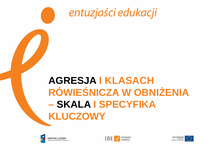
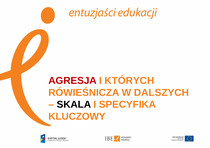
AGRESJA colour: black -> red
KLASACH: KLASACH -> KTÓRYCH
OBNIŻENIA: OBNIŻENIA -> DALSZYCH
